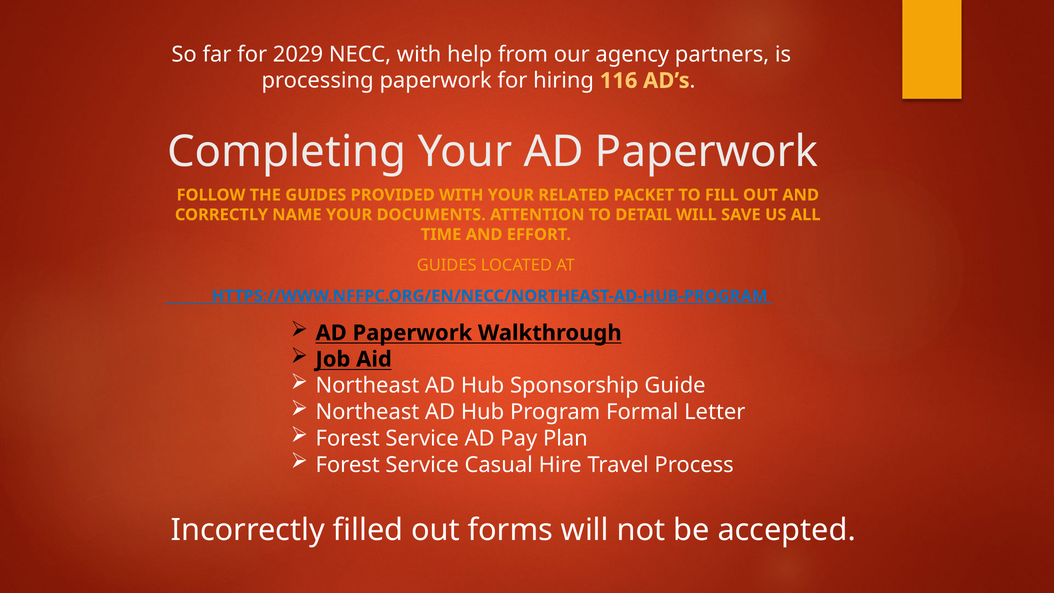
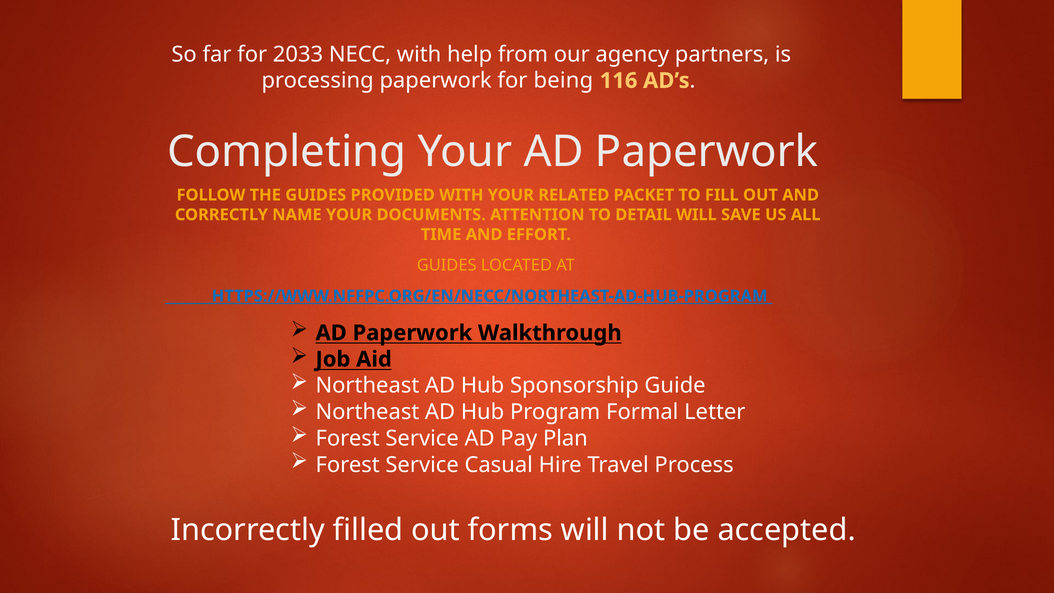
2029: 2029 -> 2033
hiring: hiring -> being
